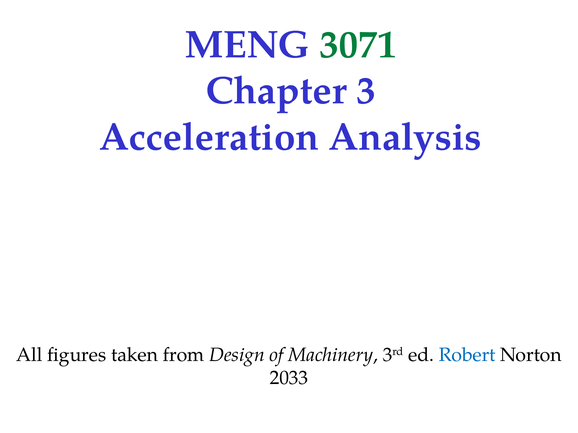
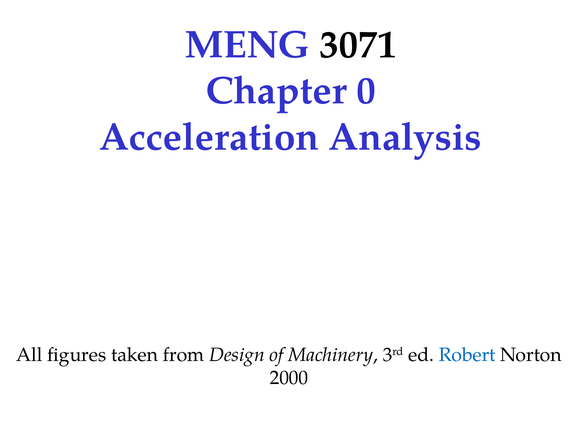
3071 colour: green -> black
3: 3 -> 0
2033: 2033 -> 2000
